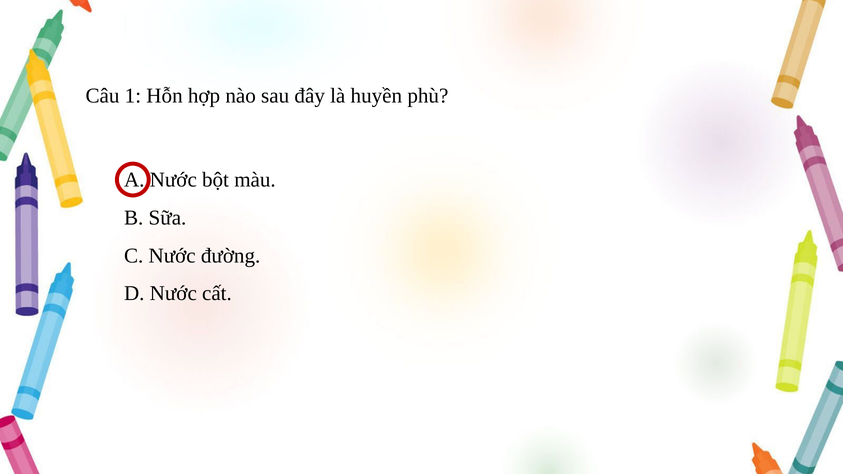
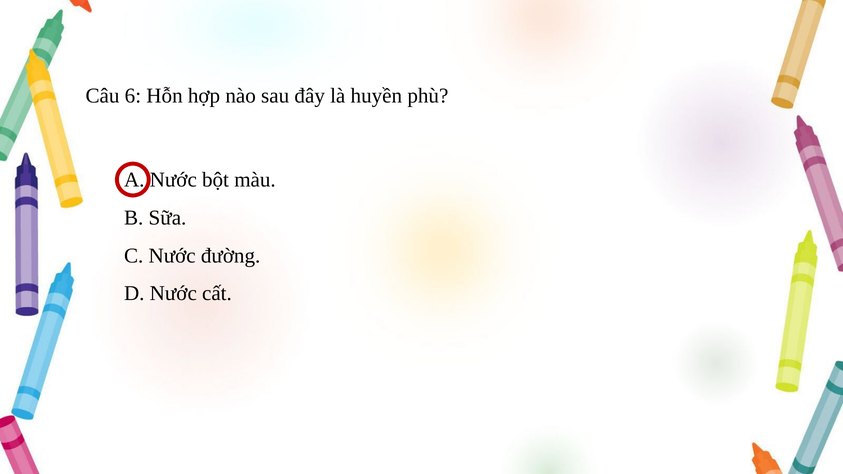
1: 1 -> 6
